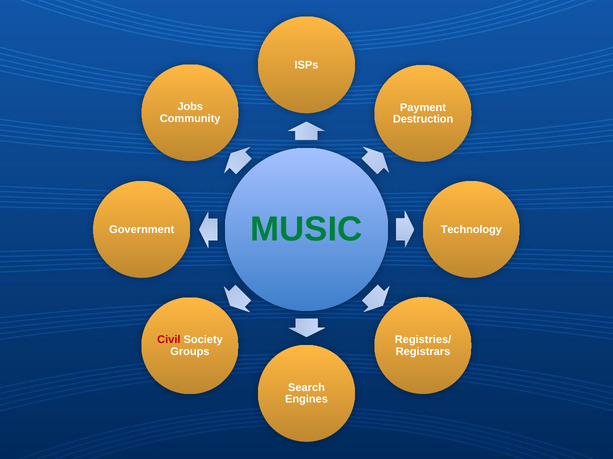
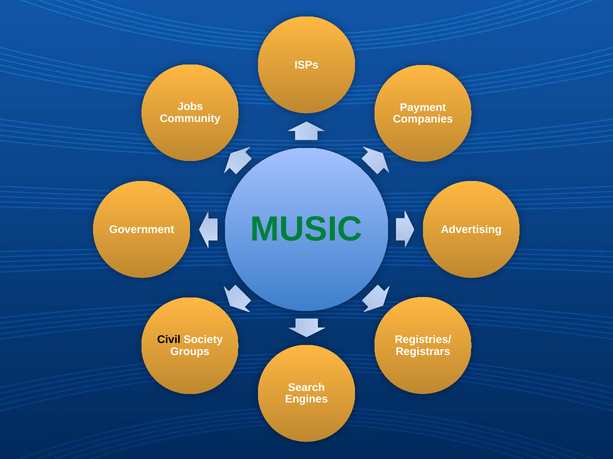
Destruction: Destruction -> Companies
Technology: Technology -> Advertising
Civil colour: red -> black
